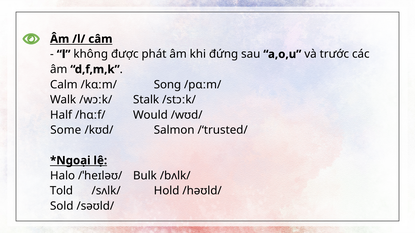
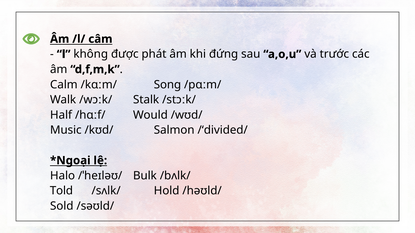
Some: Some -> Music
/‘trusted/: /‘trusted/ -> /‘divided/
